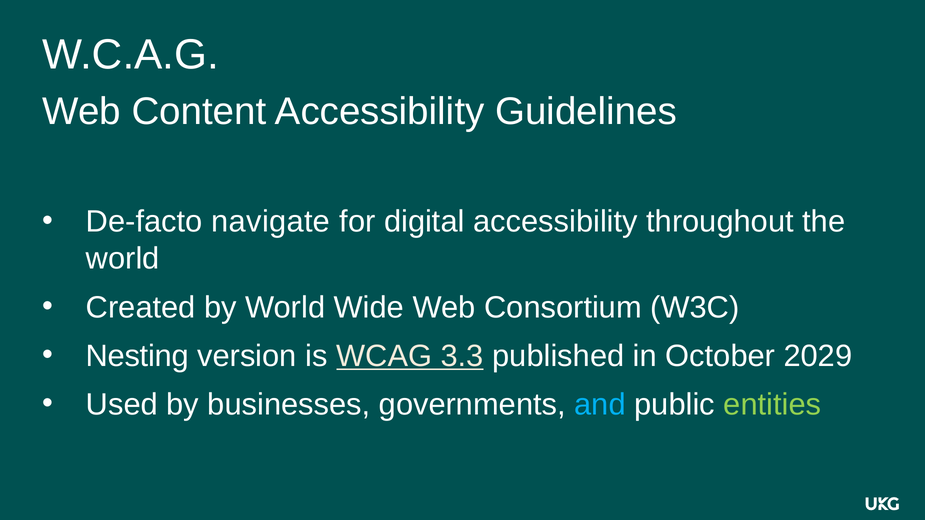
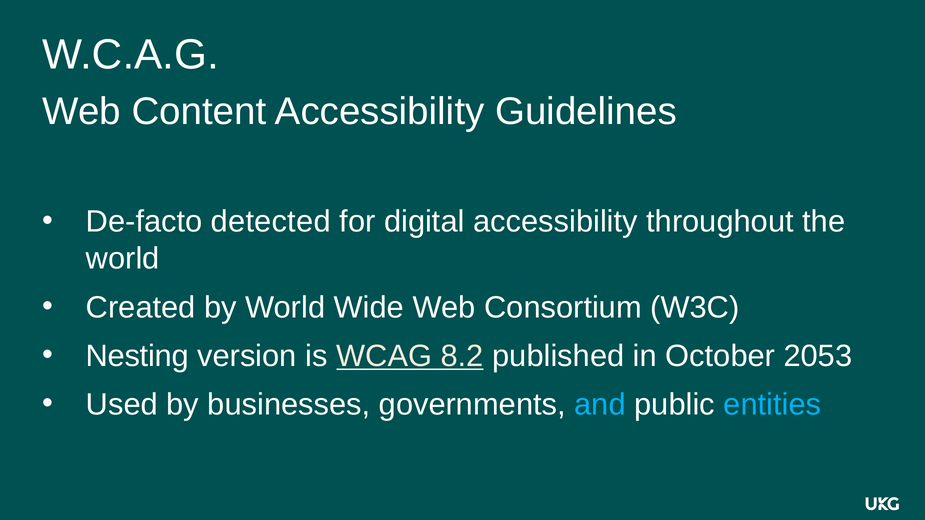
navigate: navigate -> detected
3.3: 3.3 -> 8.2
2029: 2029 -> 2053
entities colour: light green -> light blue
